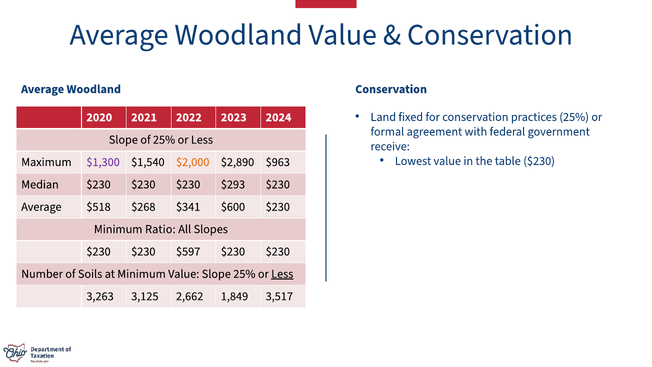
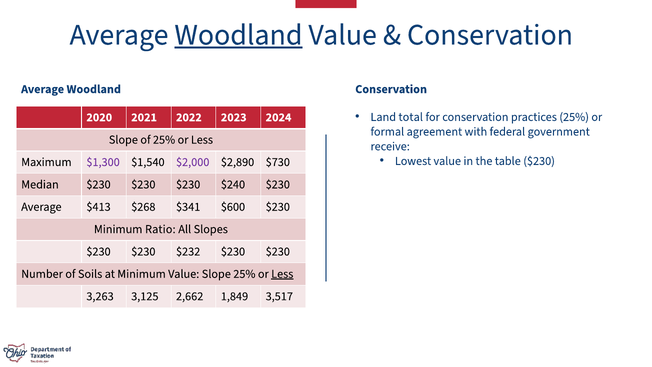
Woodland at (238, 35) underline: none -> present
fixed: fixed -> total
$2,000 colour: orange -> purple
$963: $963 -> $730
$293: $293 -> $240
$518: $518 -> $413
$597: $597 -> $232
